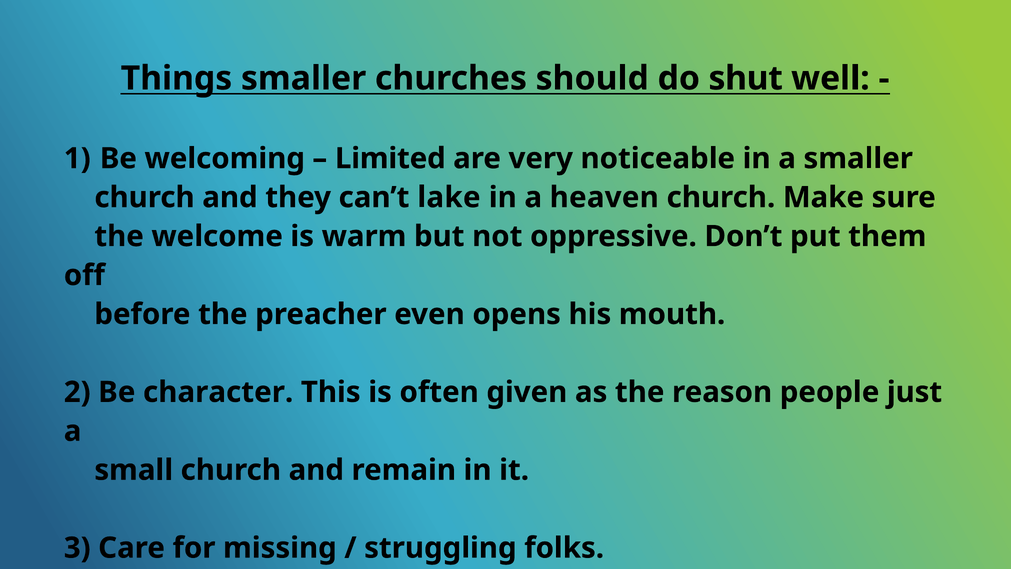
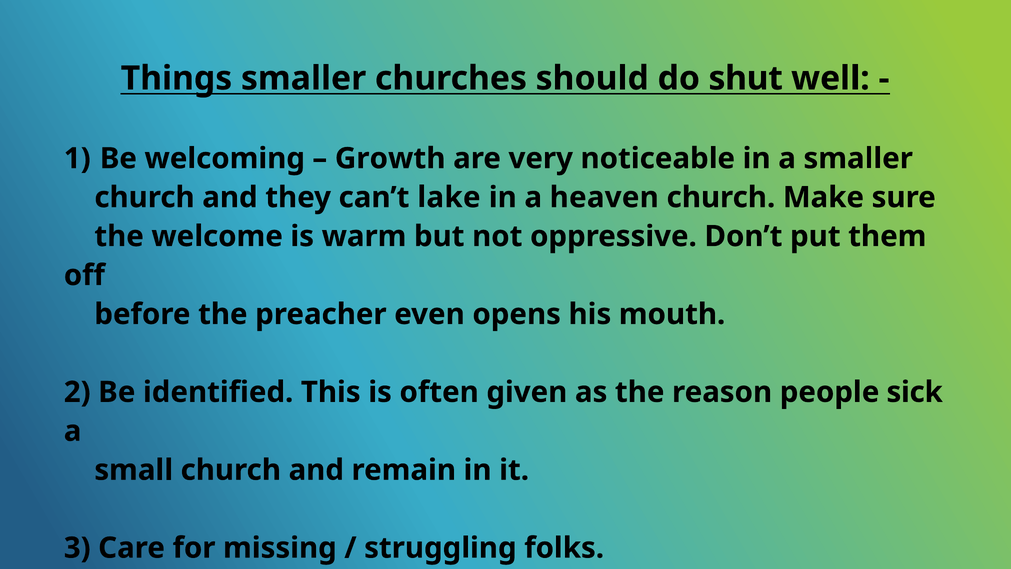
Limited: Limited -> Growth
character: character -> identified
just: just -> sick
